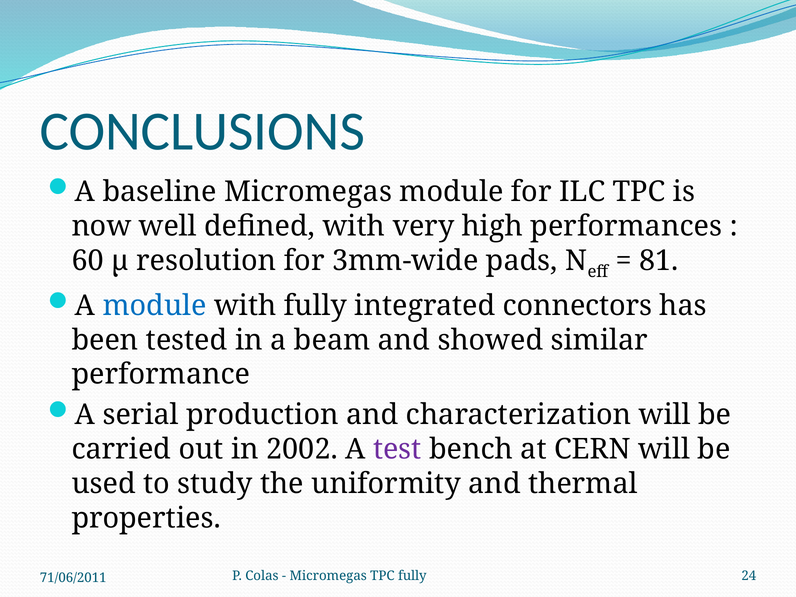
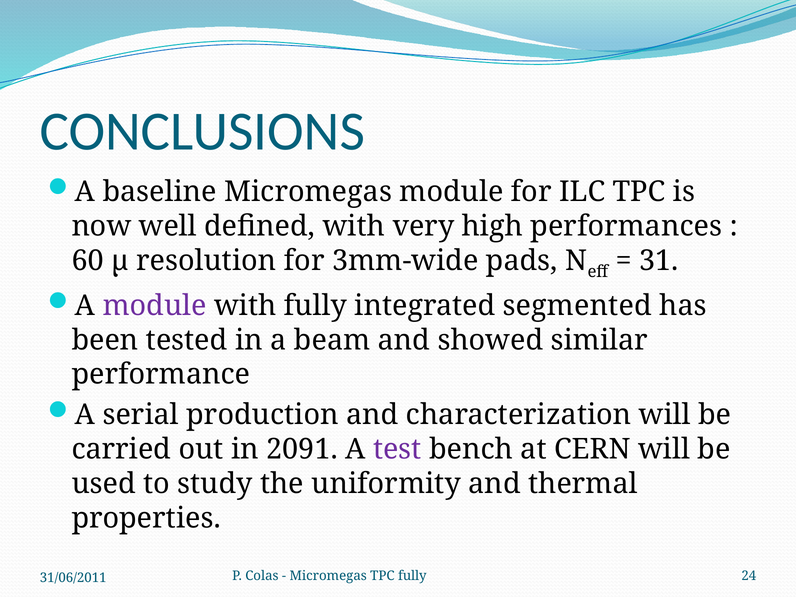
81: 81 -> 31
module at (155, 306) colour: blue -> purple
connectors: connectors -> segmented
2002: 2002 -> 2091
71/06/2011: 71/06/2011 -> 31/06/2011
